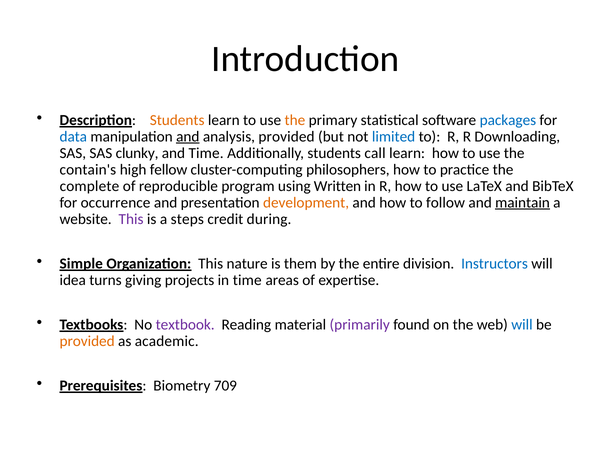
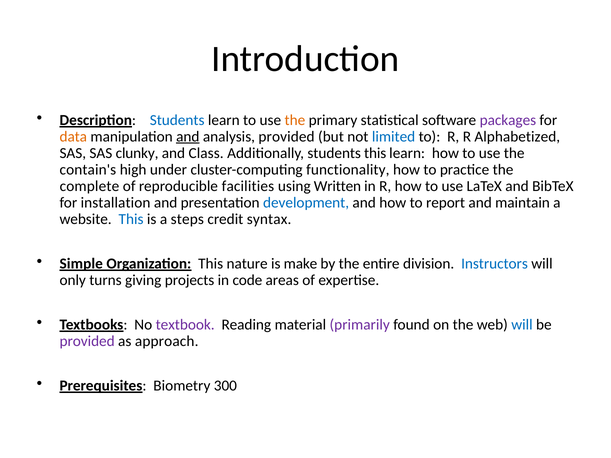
Students at (177, 120) colour: orange -> blue
packages colour: blue -> purple
data colour: blue -> orange
Downloading: Downloading -> Alphabetized
and Time: Time -> Class
students call: call -> this
fellow: fellow -> under
philosophers: philosophers -> functionality
program: program -> facilities
occurrence: occurrence -> installation
development colour: orange -> blue
follow: follow -> report
maintain underline: present -> none
This at (131, 219) colour: purple -> blue
during: during -> syntax
them: them -> make
idea: idea -> only
in time: time -> code
provided at (87, 341) colour: orange -> purple
academic: academic -> approach
709: 709 -> 300
